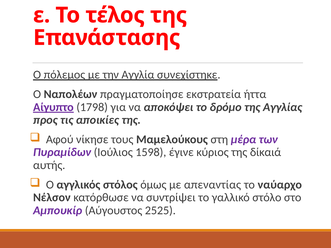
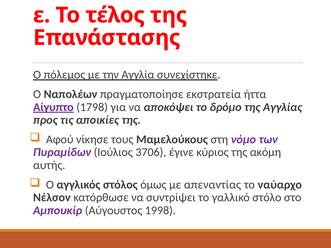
μέρα: μέρα -> νόμο
1598: 1598 -> 3706
δίκαιά: δίκαιά -> ακόμη
2525: 2525 -> 1998
